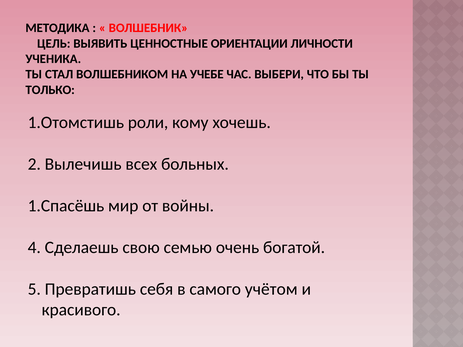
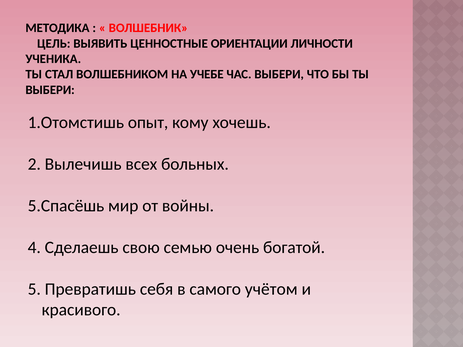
ТОЛЬКО at (50, 90): ТОЛЬКО -> ВЫБЕРИ
роли: роли -> опыт
1.Спасёшь: 1.Спасёшь -> 5.Спасёшь
